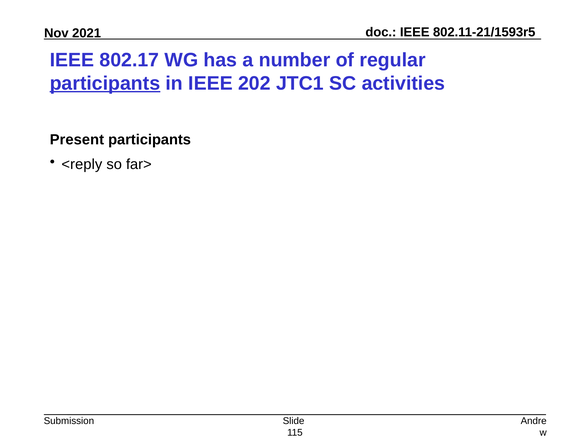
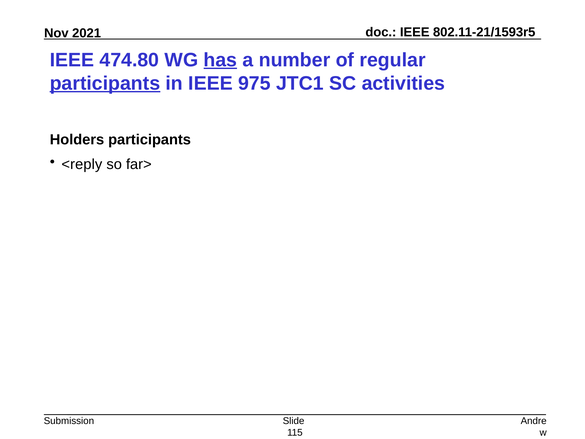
802.17: 802.17 -> 474.80
has underline: none -> present
202: 202 -> 975
Present: Present -> Holders
